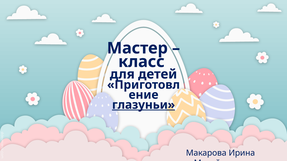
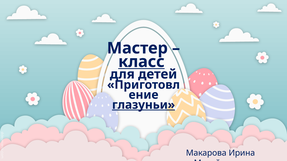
класс underline: none -> present
